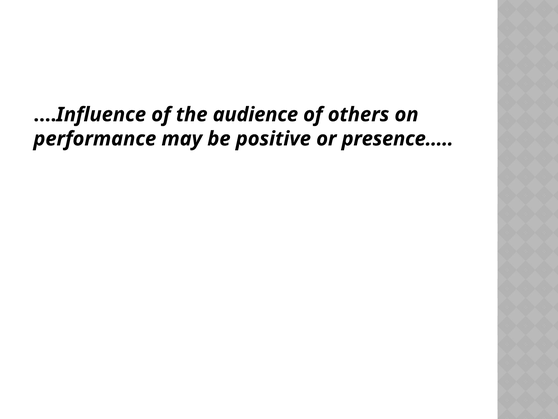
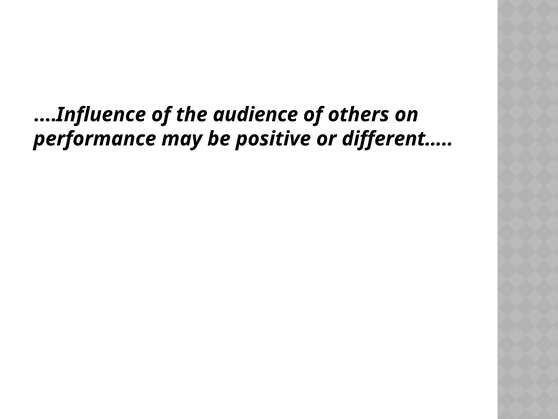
presence…: presence… -> different…
